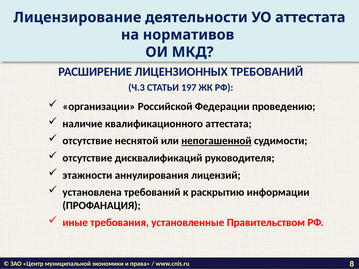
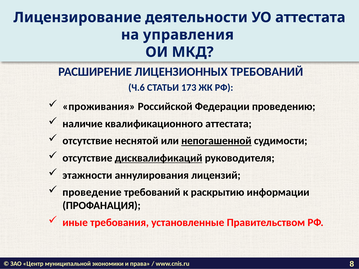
нормативов: нормативов -> управления
Ч.3: Ч.3 -> Ч.6
197: 197 -> 173
организации: организации -> проживания
дисквалификаций underline: none -> present
установлена: установлена -> проведение
